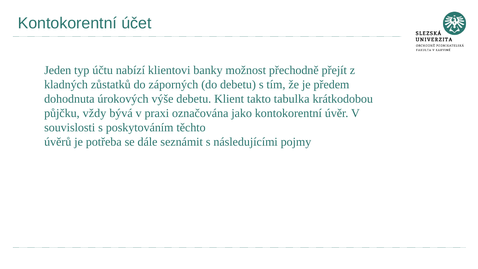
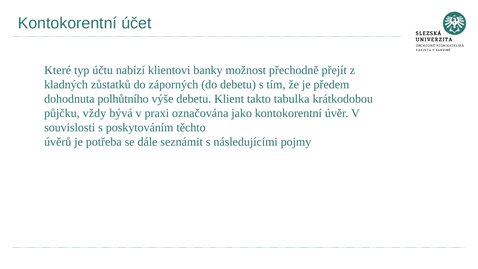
Jeden: Jeden -> Které
úrokových: úrokových -> polhůtního
